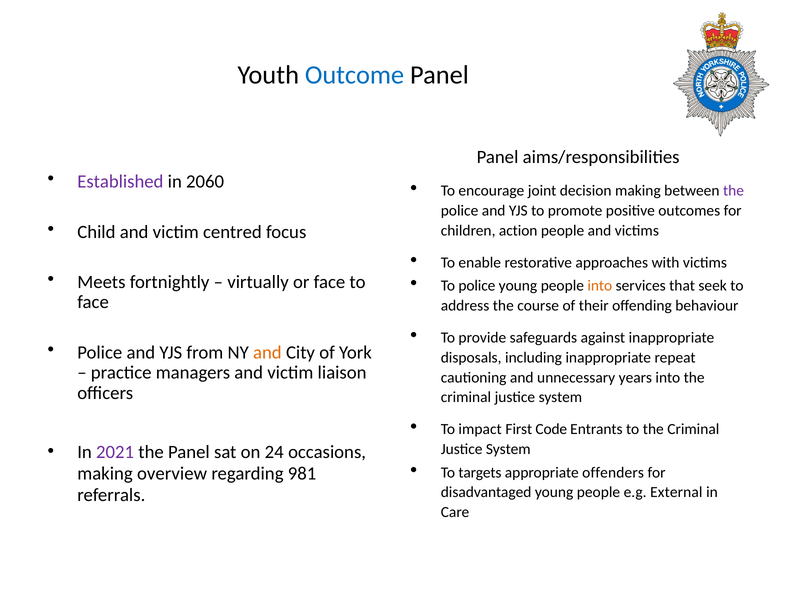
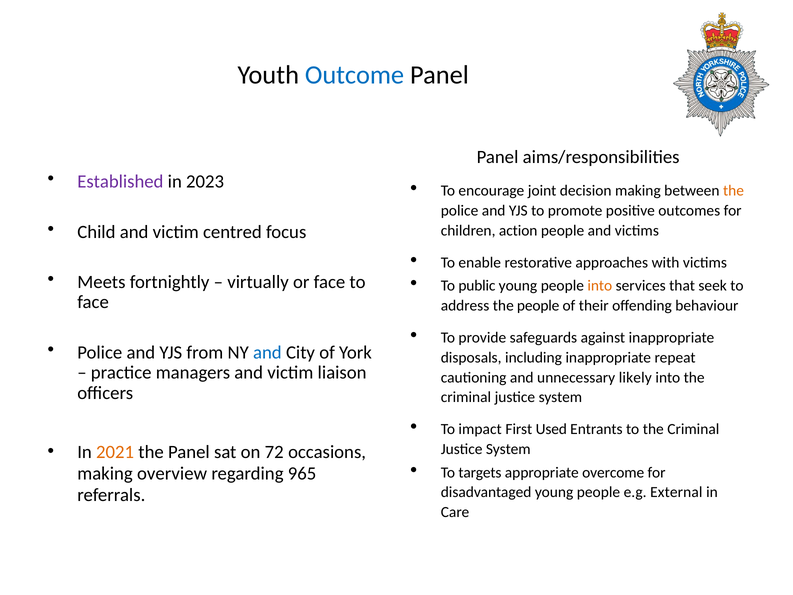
2060: 2060 -> 2023
the at (734, 191) colour: purple -> orange
To police: police -> public
the course: course -> people
and at (267, 352) colour: orange -> blue
years: years -> likely
Code: Code -> Used
2021 colour: purple -> orange
24: 24 -> 72
offenders: offenders -> overcome
981: 981 -> 965
